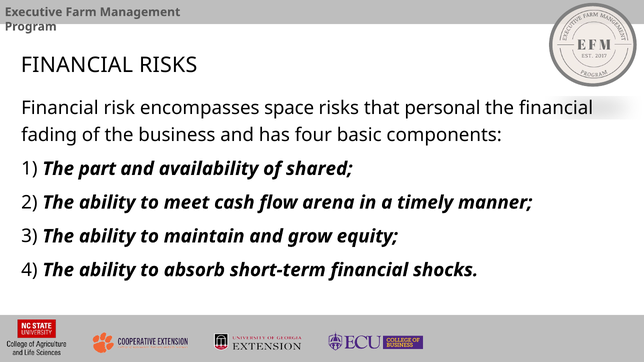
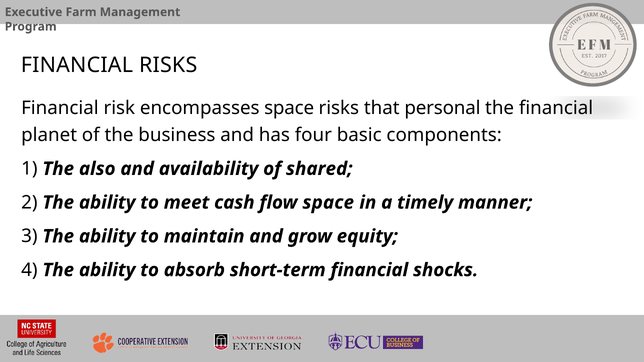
fading: fading -> planet
part: part -> also
flow arena: arena -> space
